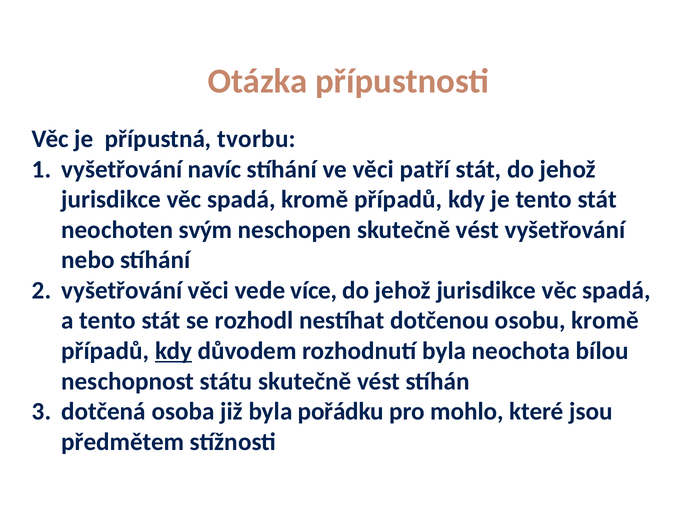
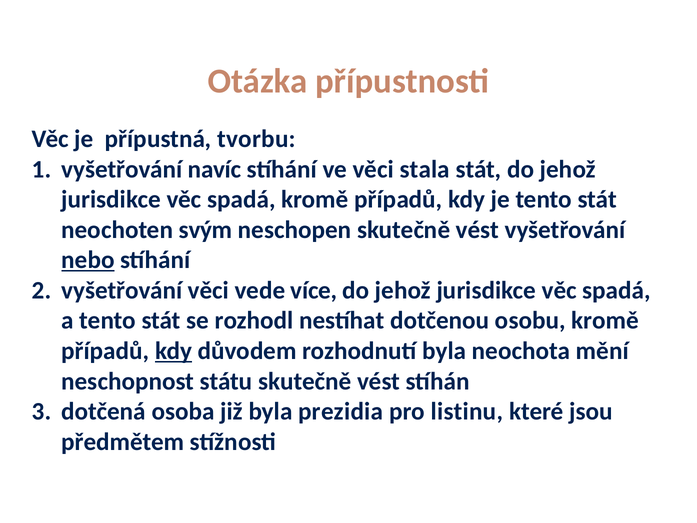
patří: patří -> stala
nebo underline: none -> present
bílou: bílou -> mění
pořádku: pořádku -> prezidia
mohlo: mohlo -> listinu
